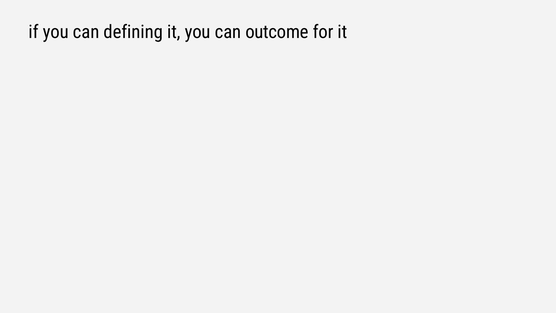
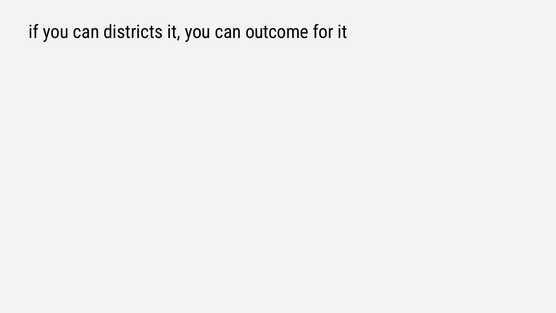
defining: defining -> districts
